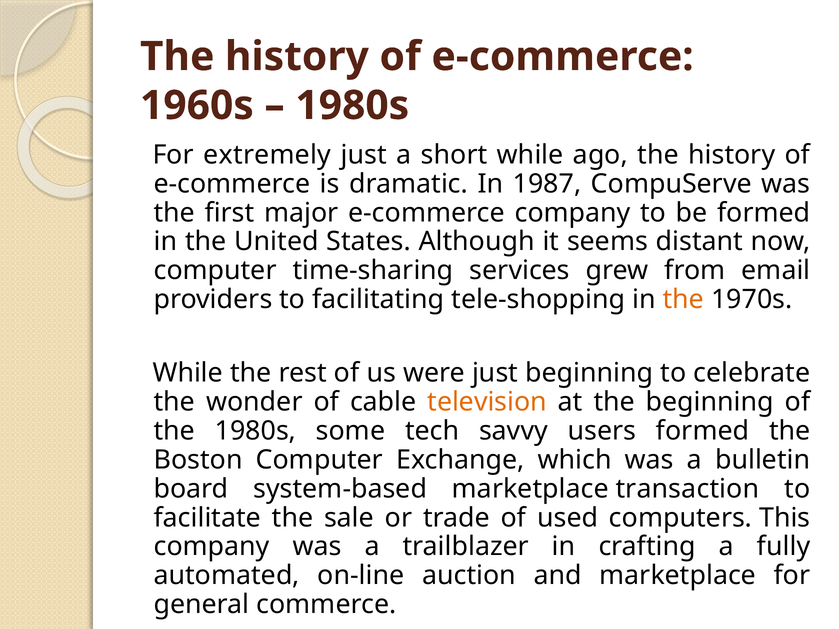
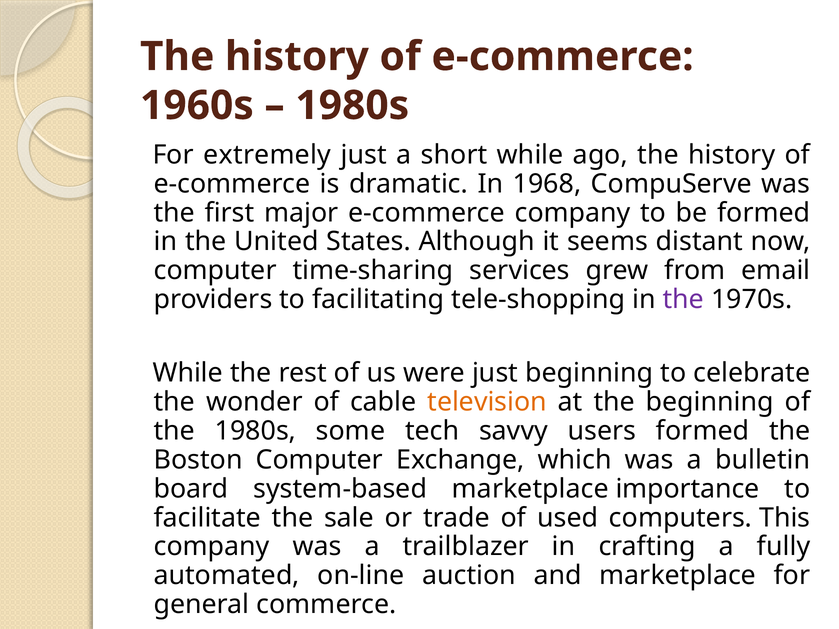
1987: 1987 -> 1968
the at (683, 300) colour: orange -> purple
transaction: transaction -> importance
